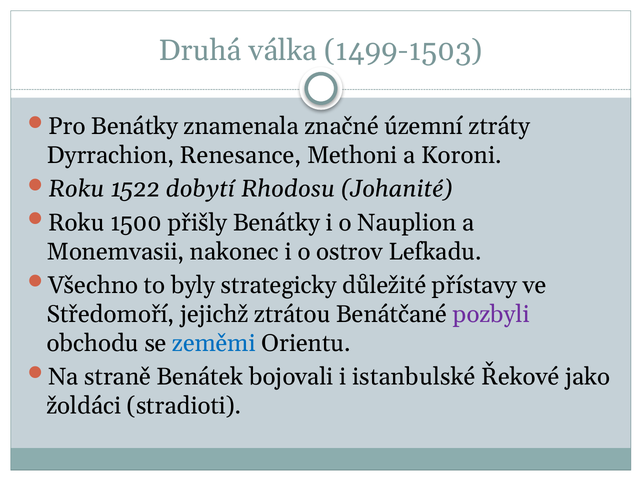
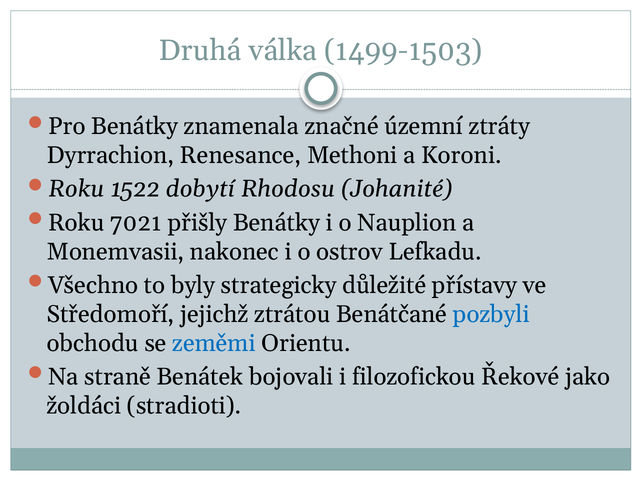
1500: 1500 -> 7021
pozbyli colour: purple -> blue
istanbulské: istanbulské -> filozofickou
